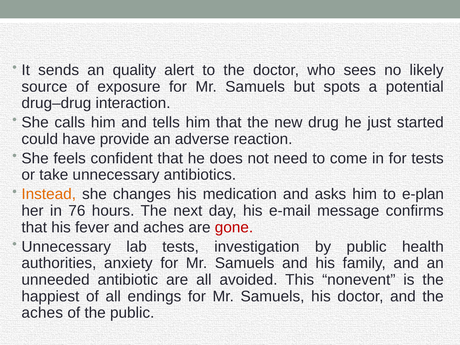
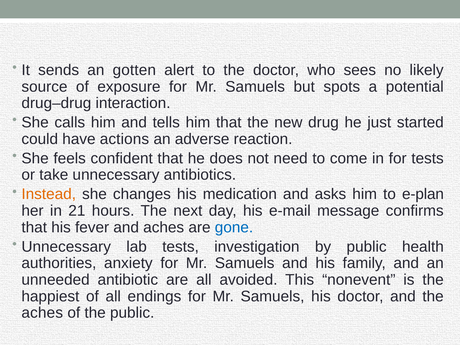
quality: quality -> gotten
provide: provide -> actions
76: 76 -> 21
gone colour: red -> blue
